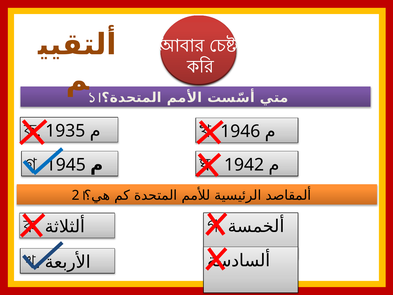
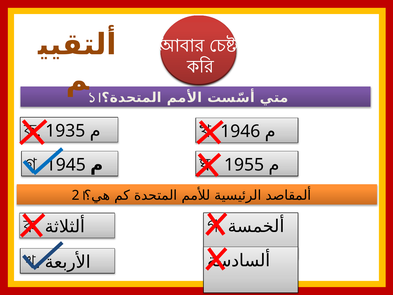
1942: 1942 -> 1955
